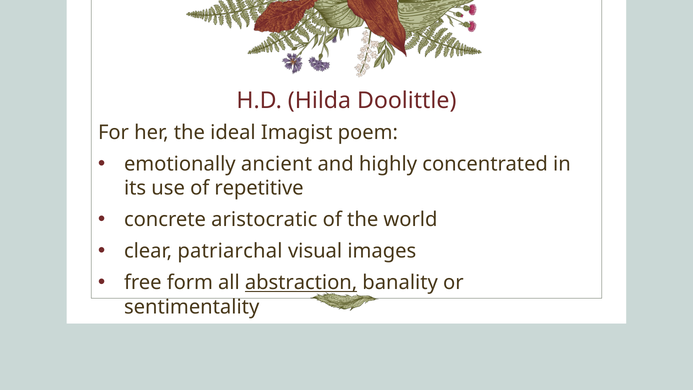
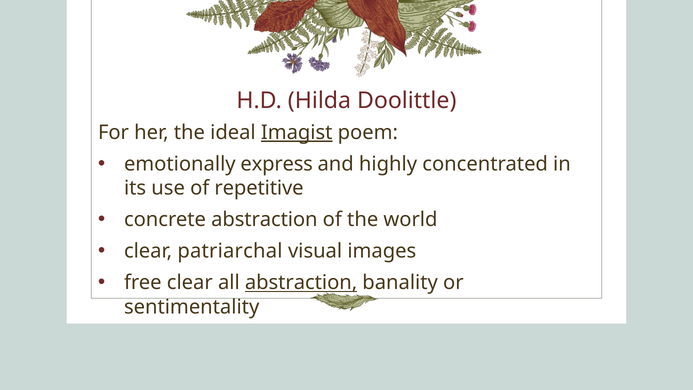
Imagist underline: none -> present
ancient: ancient -> express
concrete aristocratic: aristocratic -> abstraction
free form: form -> clear
